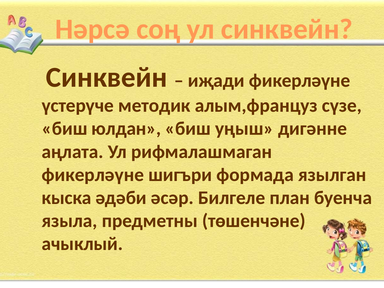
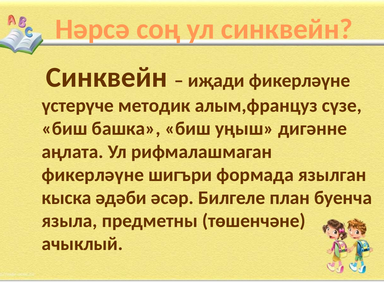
юлдан: юлдан -> башка
